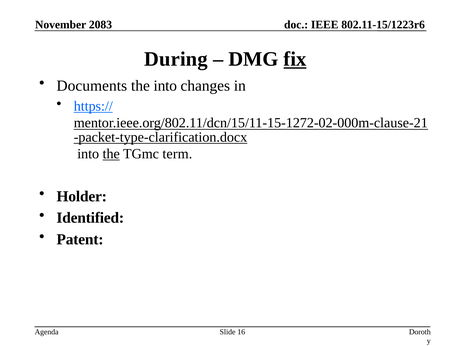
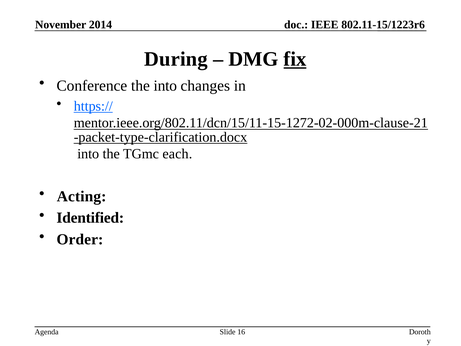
2083: 2083 -> 2014
Documents: Documents -> Conference
the at (111, 154) underline: present -> none
term: term -> each
Holder: Holder -> Acting
Patent: Patent -> Order
